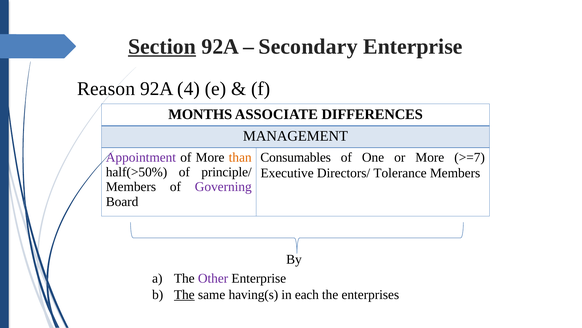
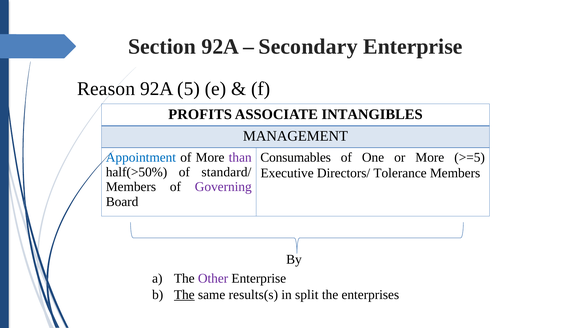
Section underline: present -> none
4: 4 -> 5
MONTHS: MONTHS -> PROFITS
DIFFERENCES: DIFFERENCES -> INTANGIBLES
Appointment colour: purple -> blue
than colour: orange -> purple
>=7: >=7 -> >=5
principle/: principle/ -> standard/
having(s: having(s -> results(s
each: each -> split
